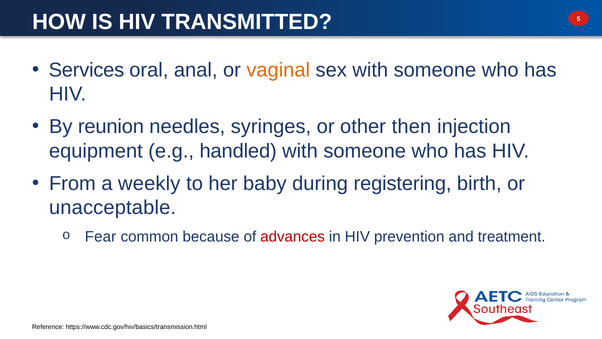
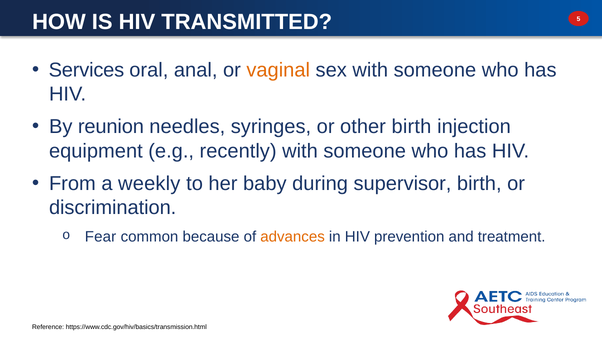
other then: then -> birth
handled: handled -> recently
registering: registering -> supervisor
unacceptable: unacceptable -> discrimination
advances colour: red -> orange
